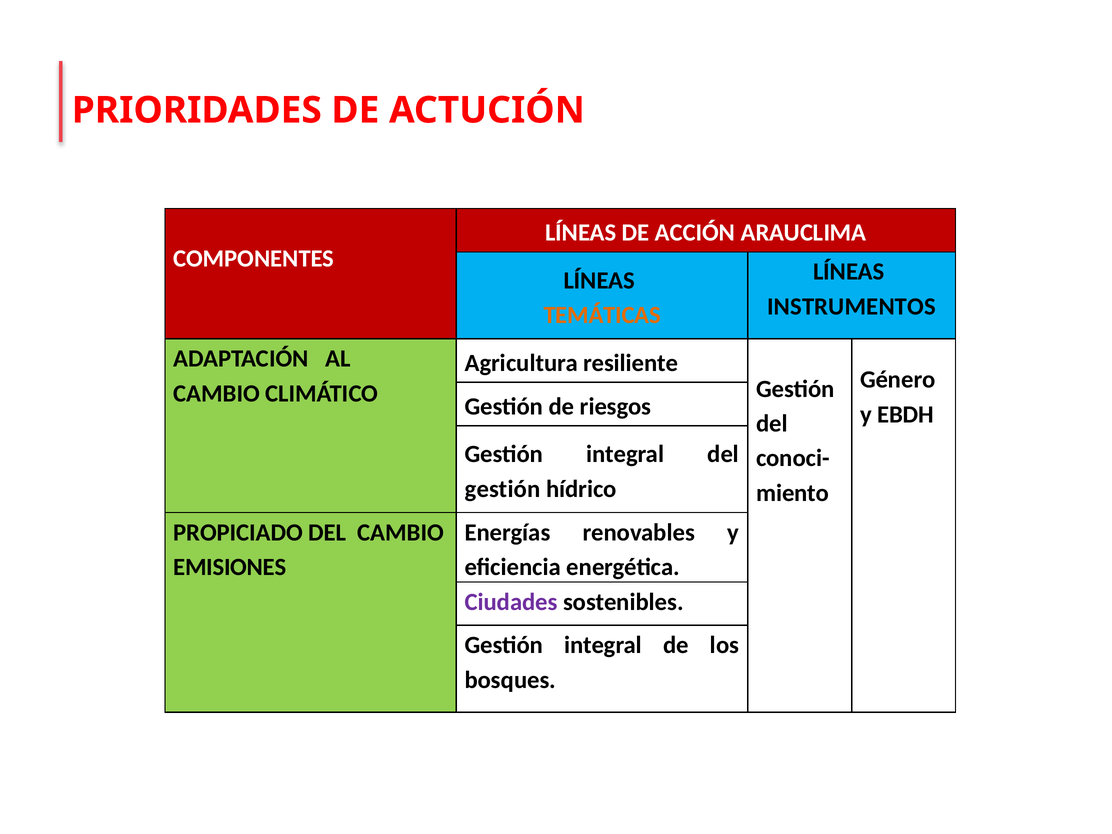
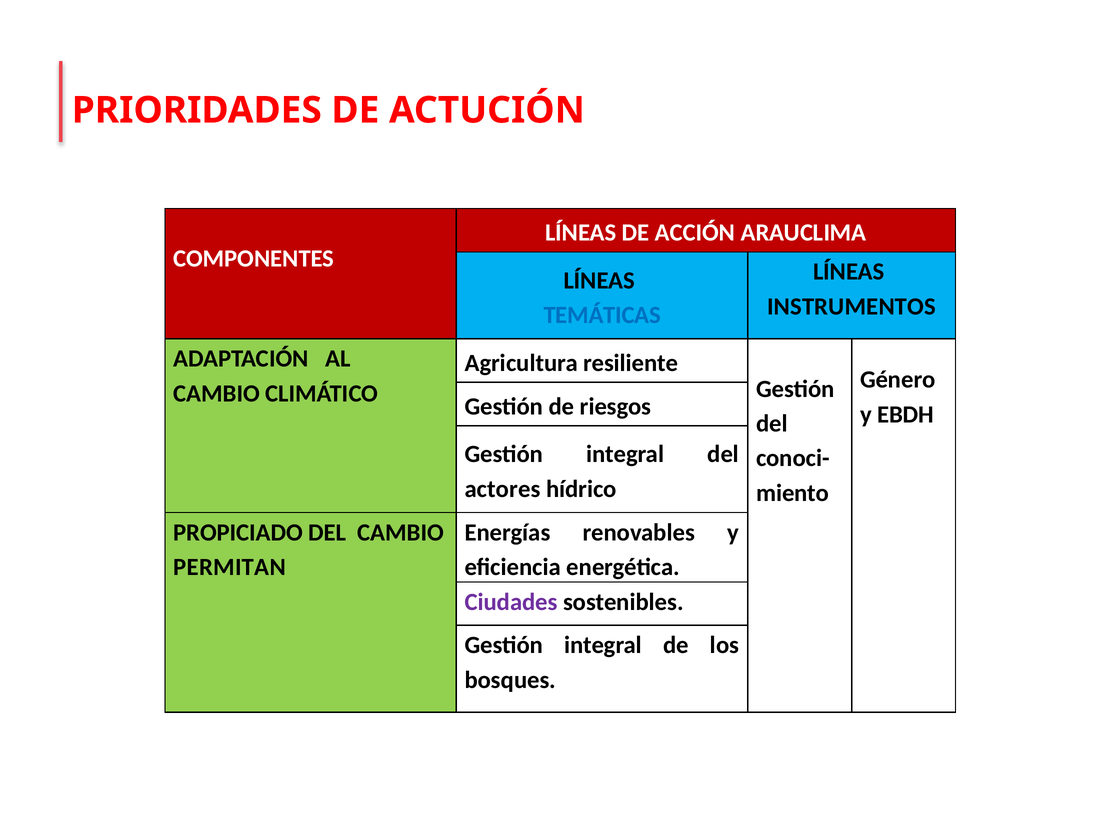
TEMÁTICAS colour: orange -> blue
gestión at (503, 489): gestión -> actores
EMISIONES: EMISIONES -> PERMITAN
